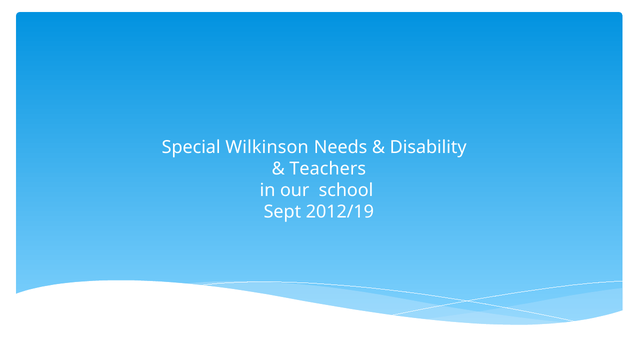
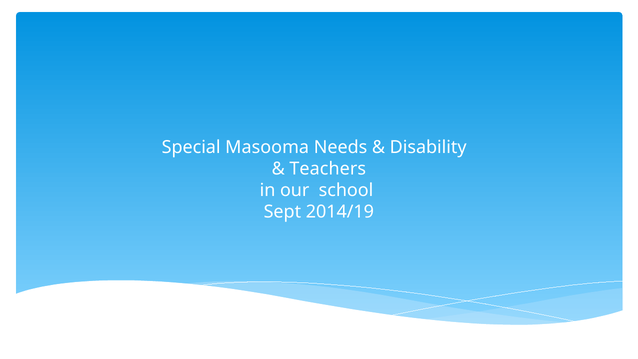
Wilkinson: Wilkinson -> Masooma
2012/19: 2012/19 -> 2014/19
